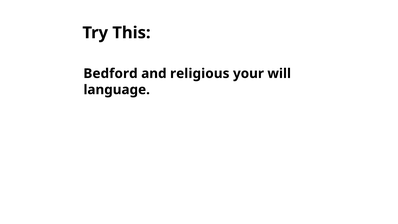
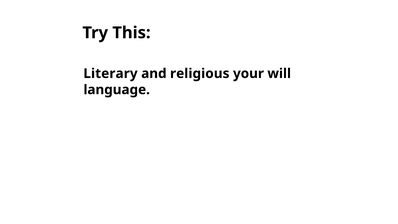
Bedford: Bedford -> Literary
